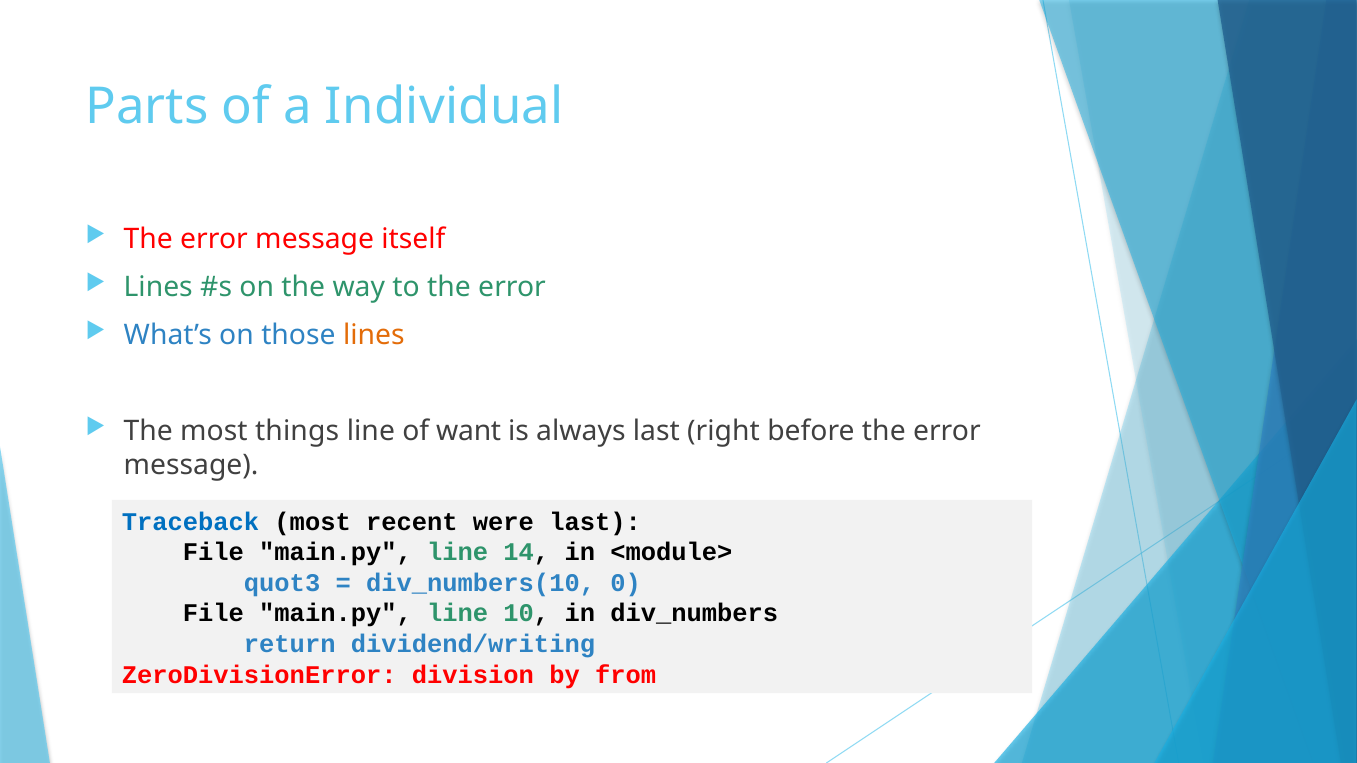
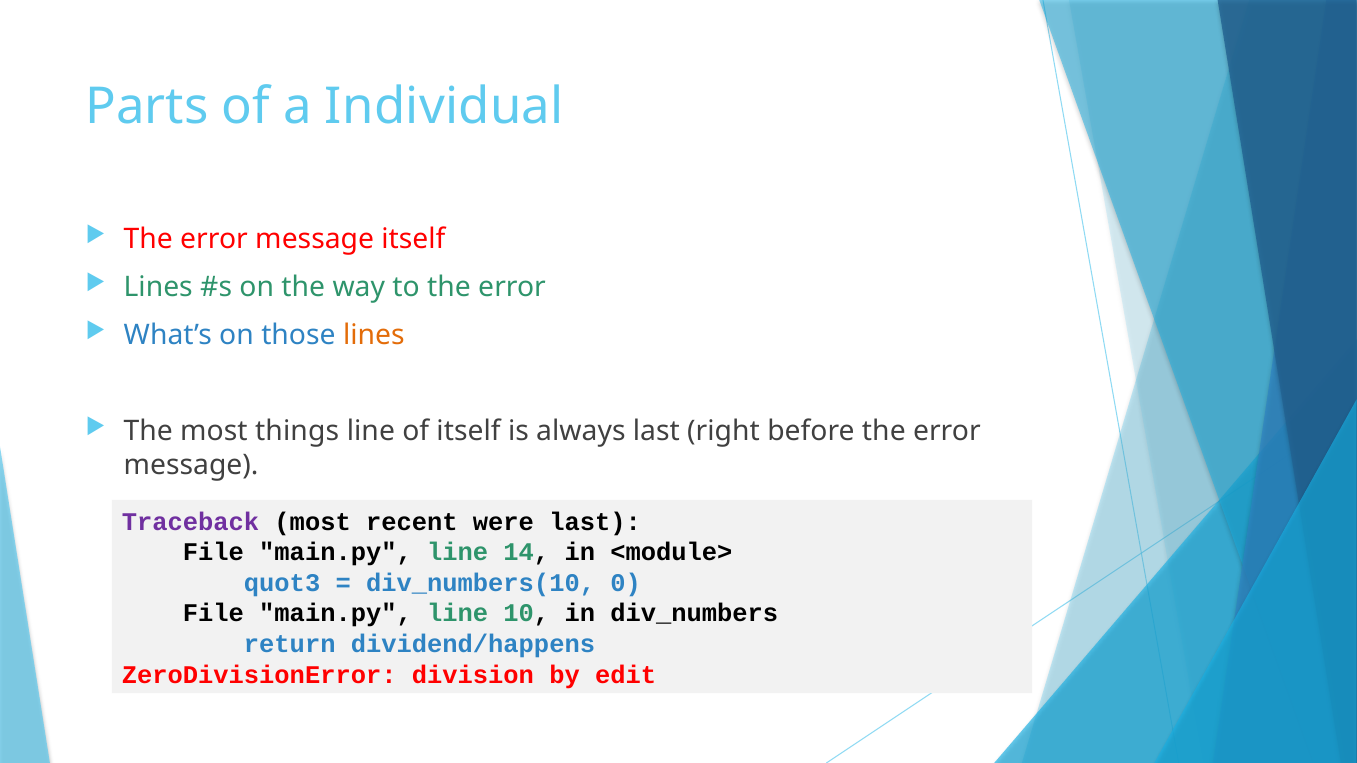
of want: want -> itself
Traceback colour: blue -> purple
dividend/writing: dividend/writing -> dividend/happens
from: from -> edit
